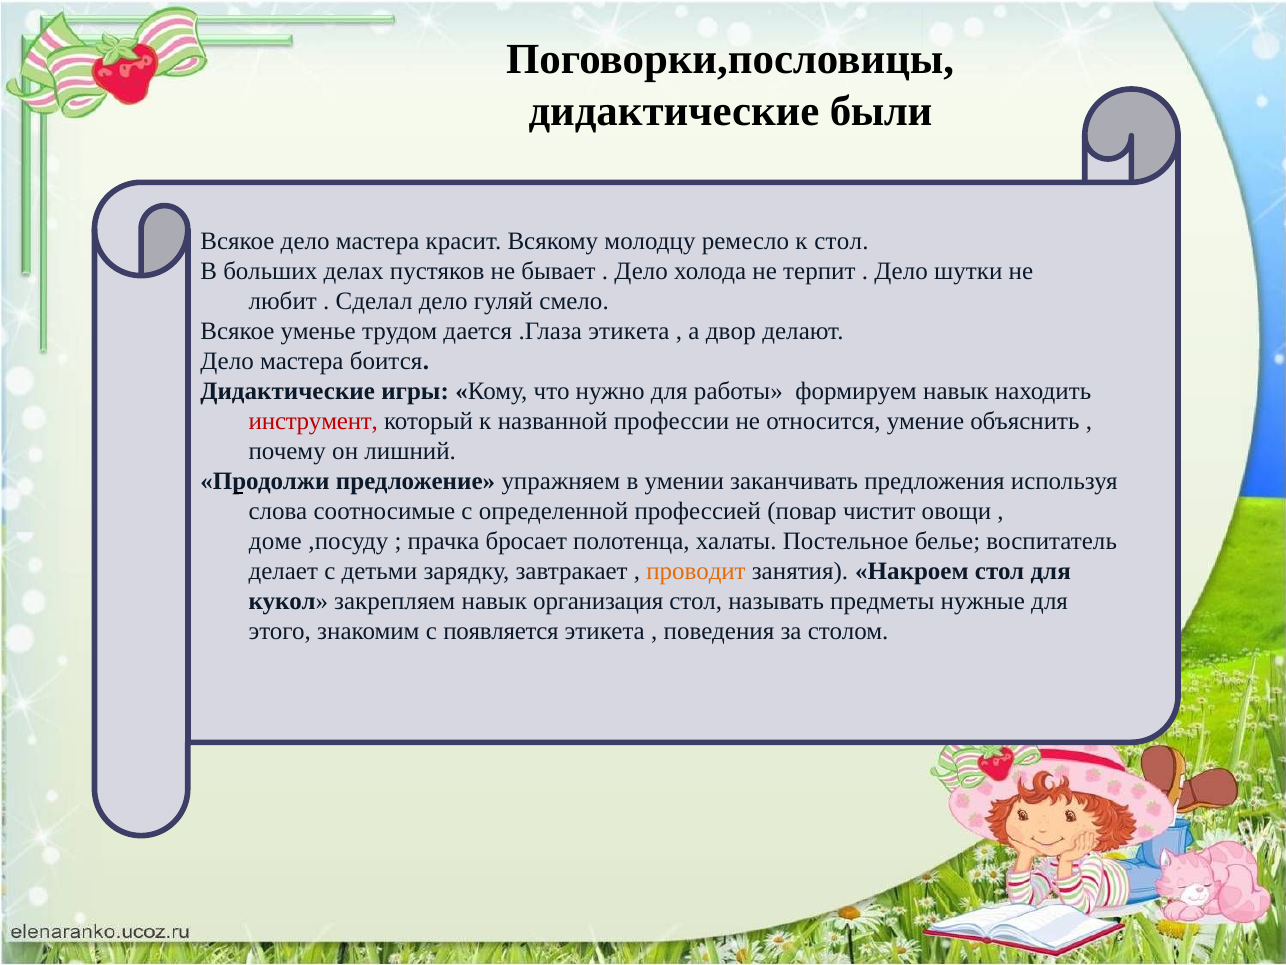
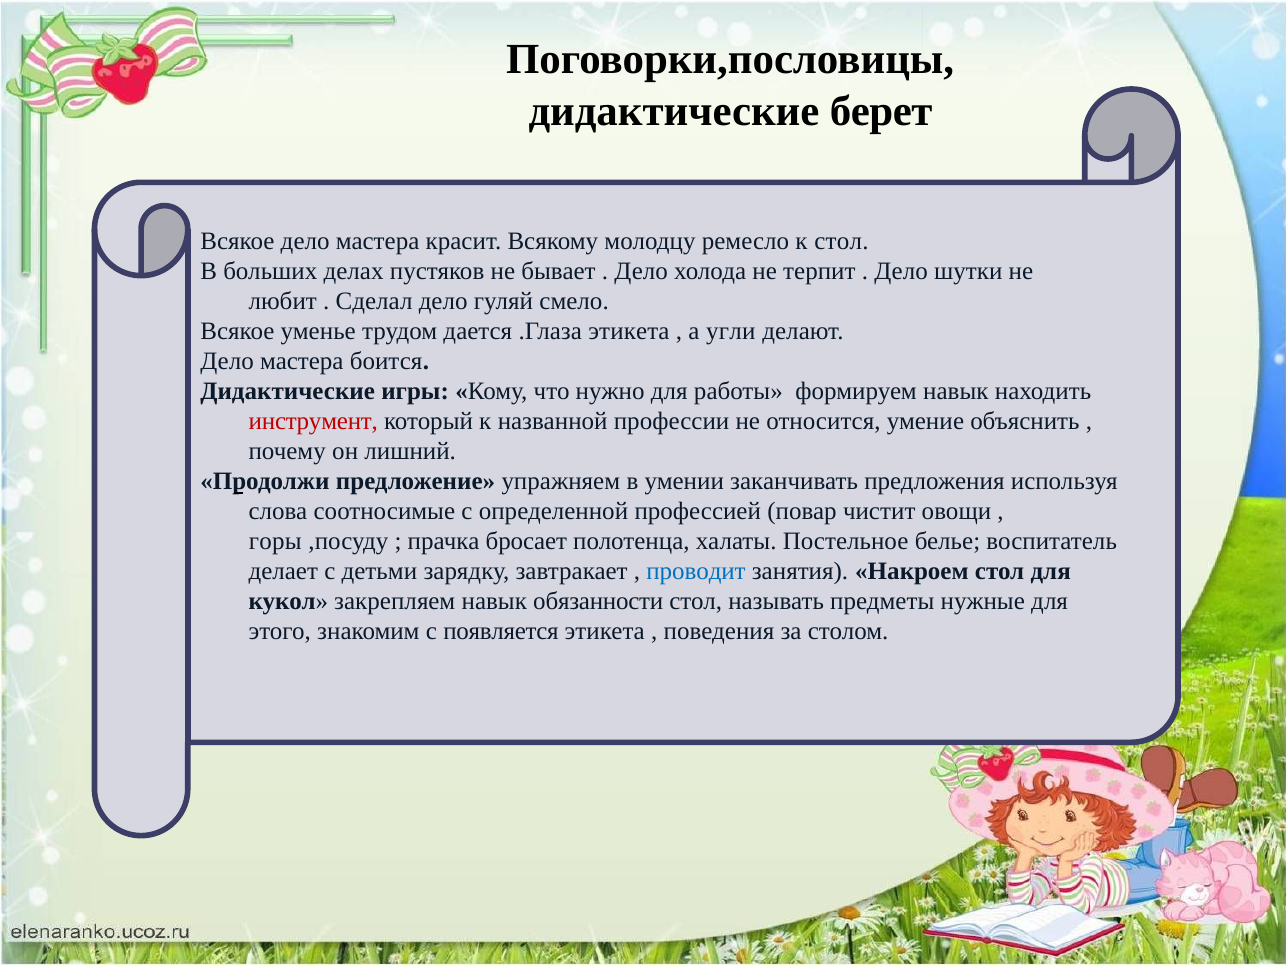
были: были -> берет
двор: двор -> угли
доме: доме -> горы
проводит colour: orange -> blue
организация: организация -> обязанности
